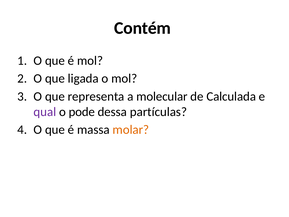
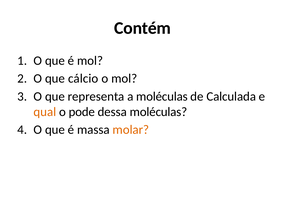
ligada: ligada -> cálcio
a molecular: molecular -> moléculas
qual colour: purple -> orange
dessa partículas: partículas -> moléculas
